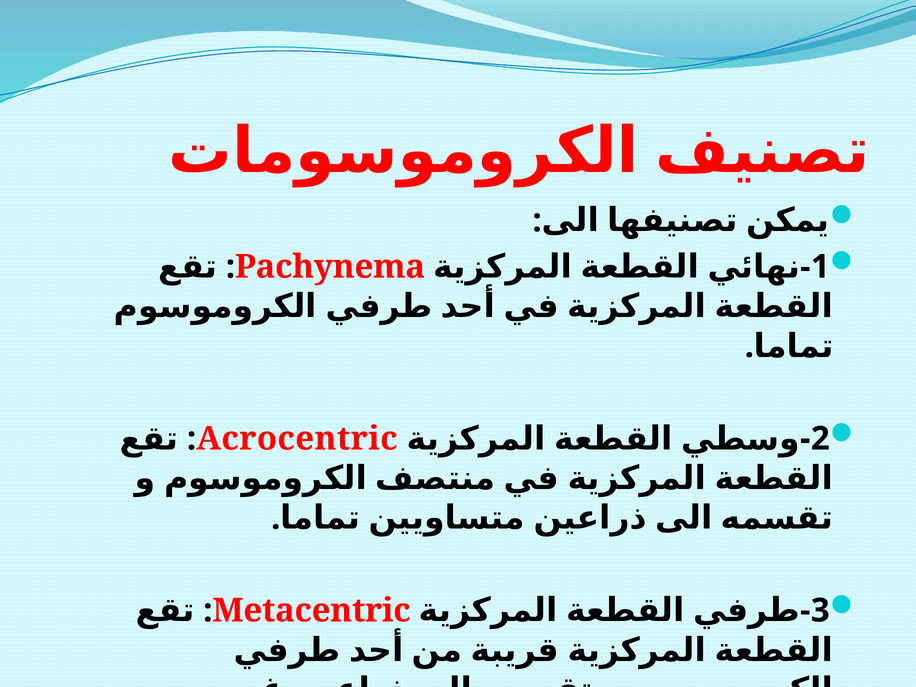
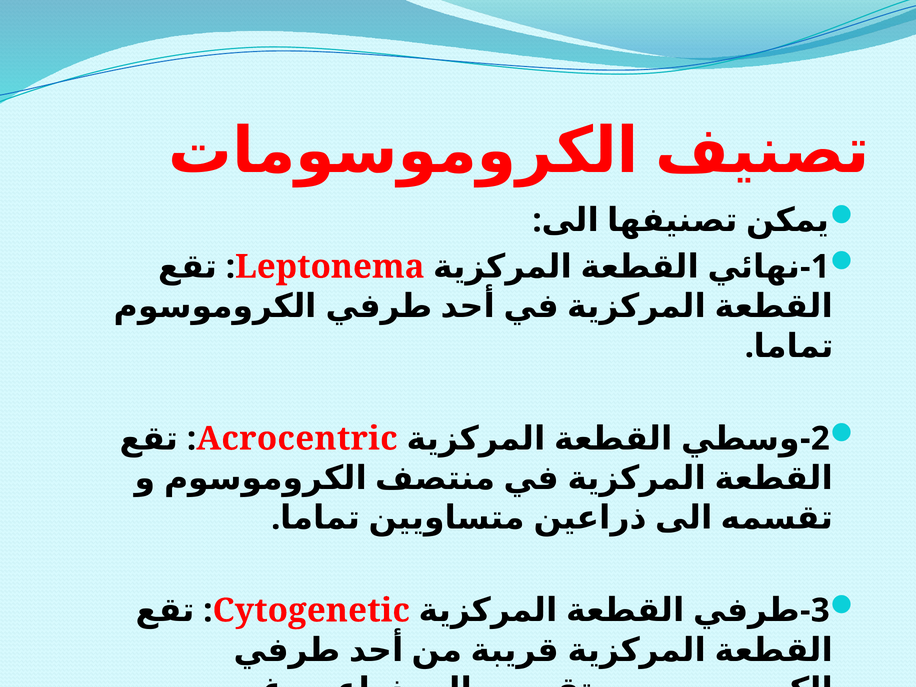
Pachynema: Pachynema -> Leptonema
Metacentric: Metacentric -> Cytogenetic
